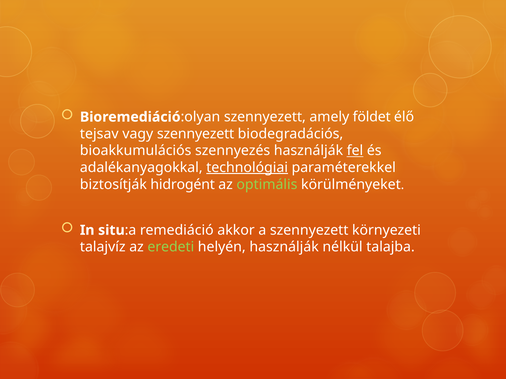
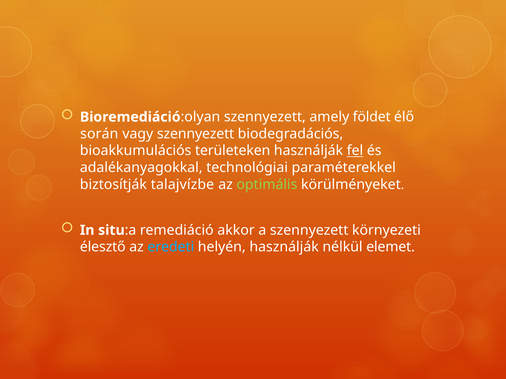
tejsav: tejsav -> során
szennyezés: szennyezés -> területeken
technológiai underline: present -> none
hidrogént: hidrogént -> talajvízbe
talajvíz: talajvíz -> élesztő
eredeti colour: light green -> light blue
talajba: talajba -> elemet
